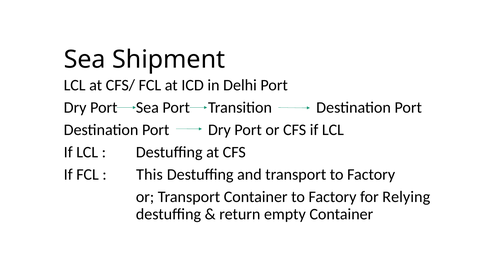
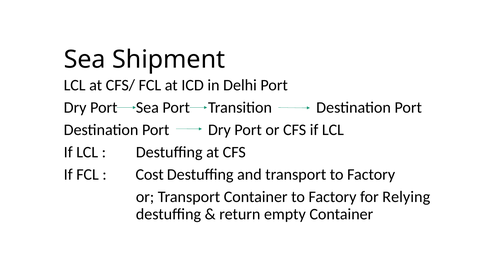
This: This -> Cost
